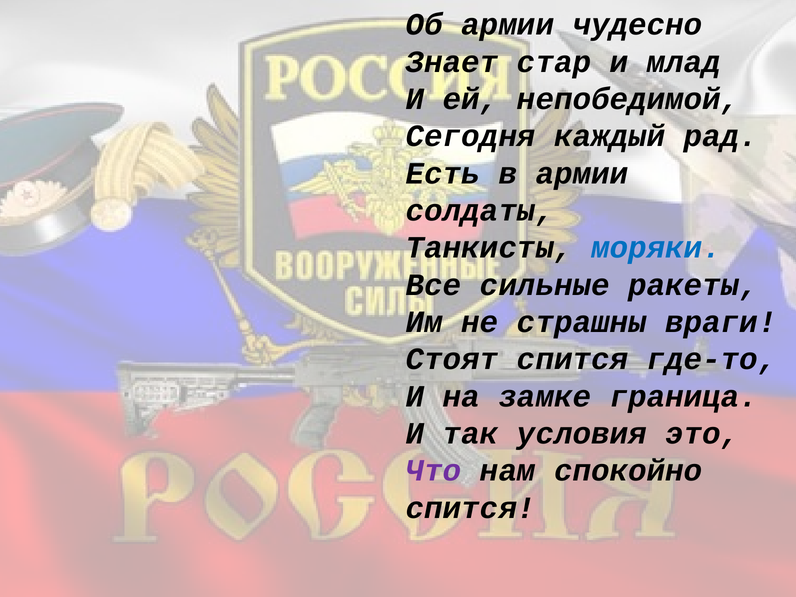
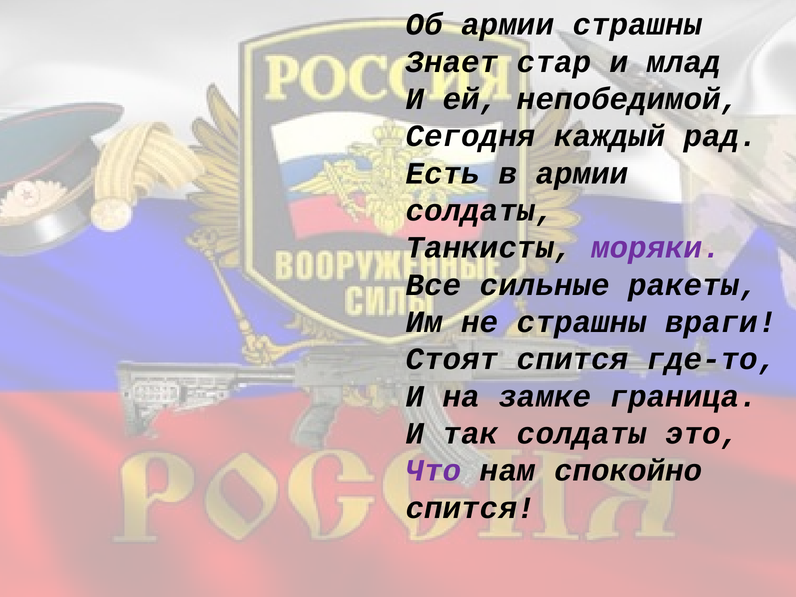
армии чудесно: чудесно -> страшны
моряки colour: blue -> purple
так условия: условия -> солдаты
